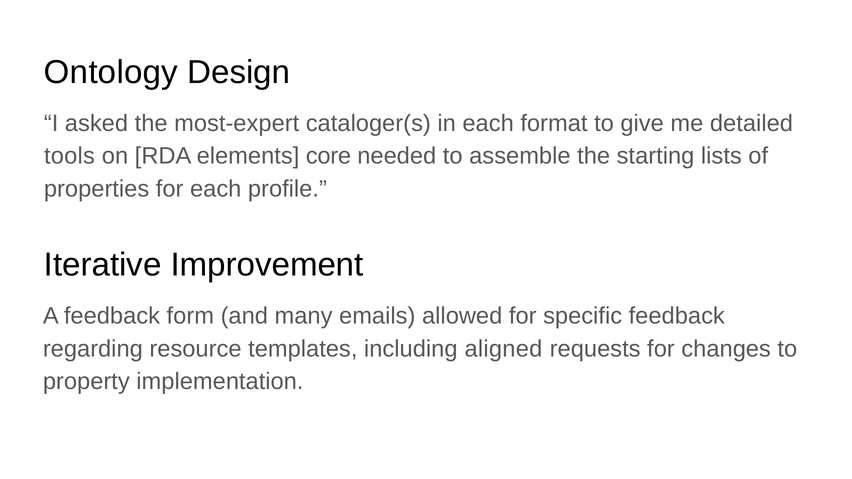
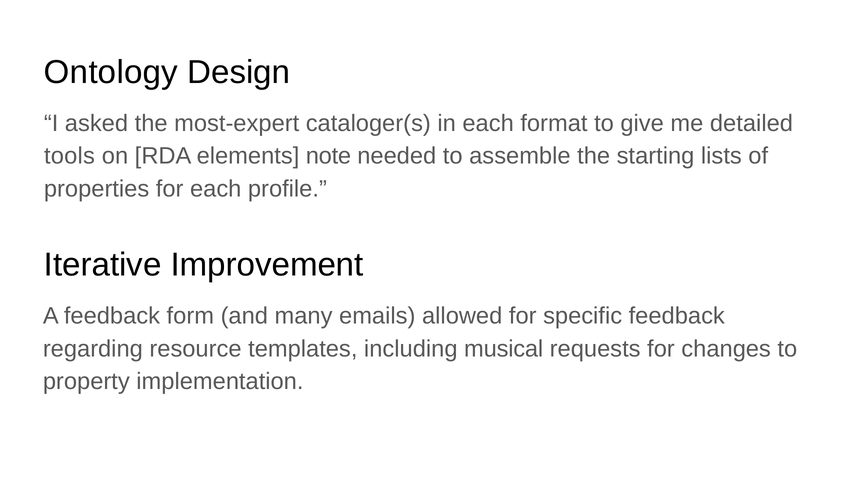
core: core -> note
aligned: aligned -> musical
